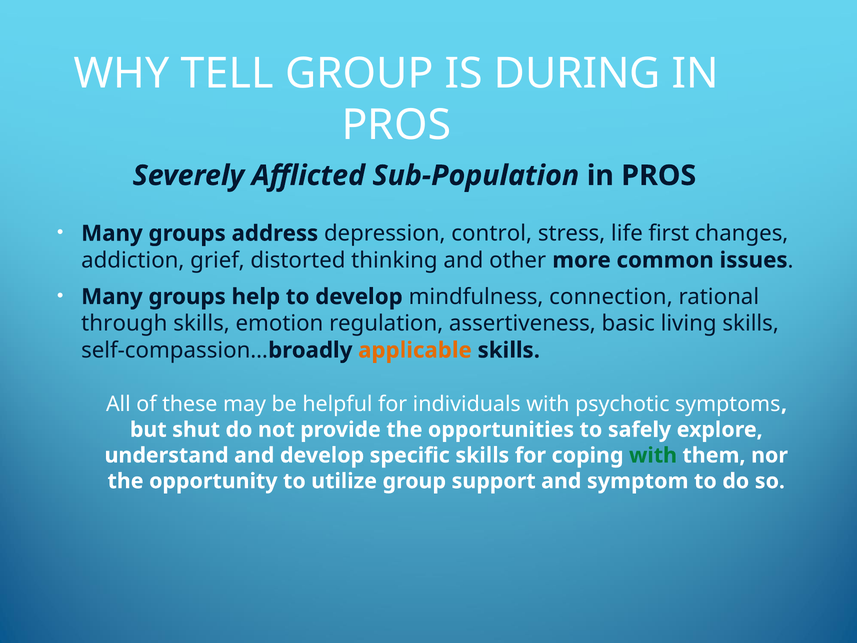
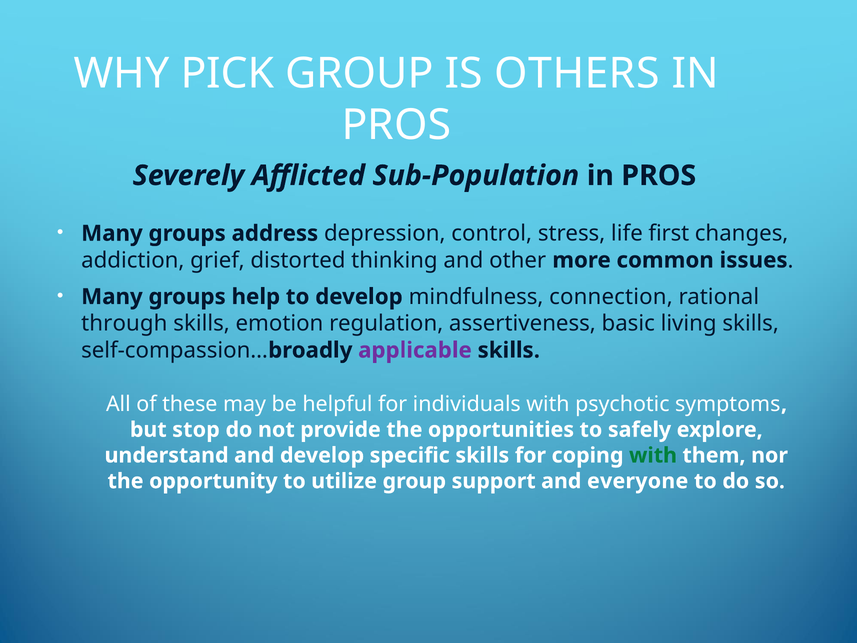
TELL: TELL -> PICK
DURING: DURING -> OTHERS
applicable colour: orange -> purple
shut: shut -> stop
symptom: symptom -> everyone
